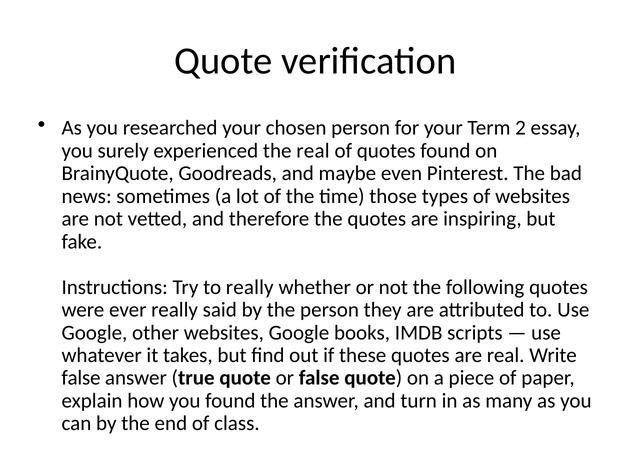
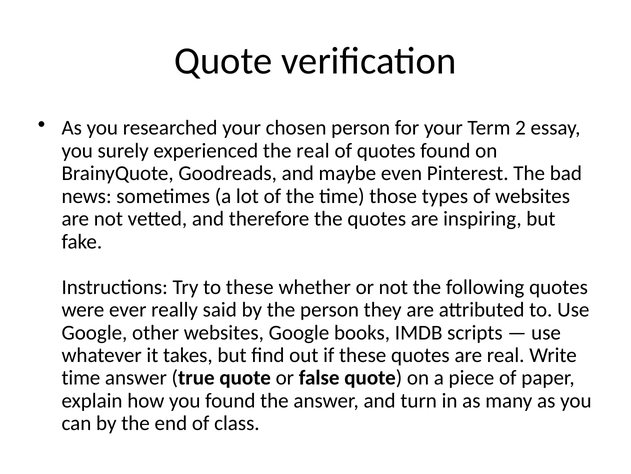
to really: really -> these
false at (81, 377): false -> time
